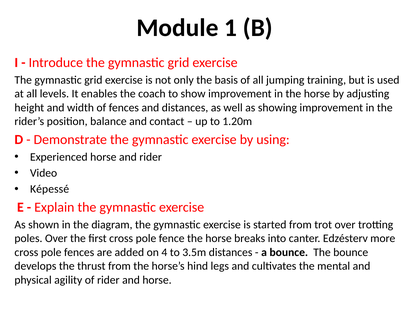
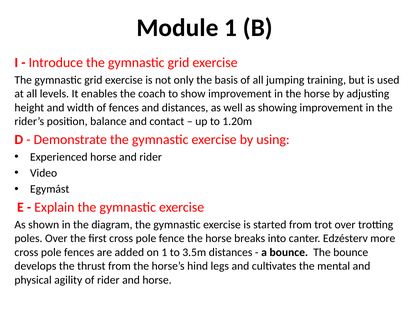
Képessé: Képessé -> Egymást
on 4: 4 -> 1
